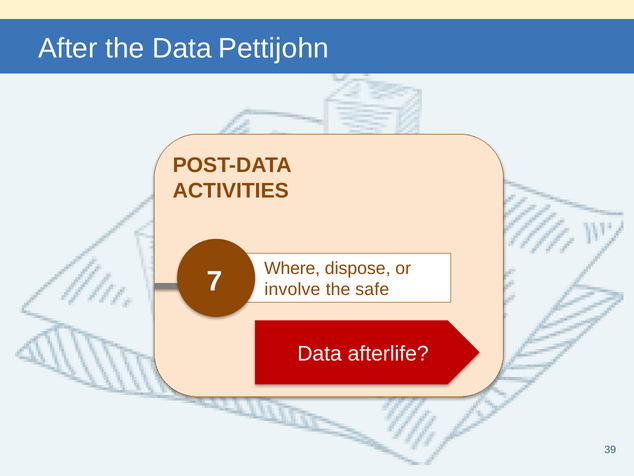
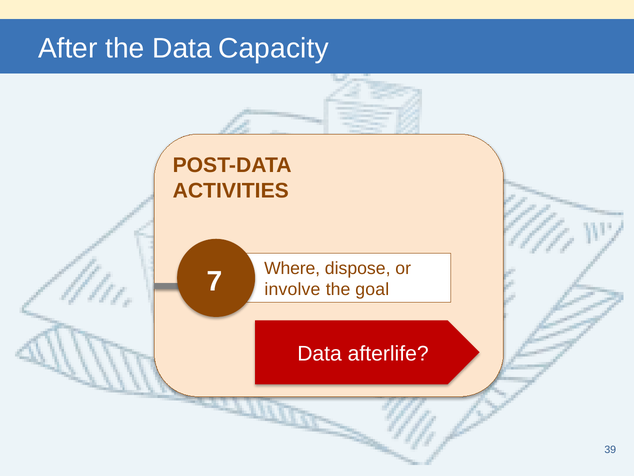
Pettijohn: Pettijohn -> Capacity
safe: safe -> goal
